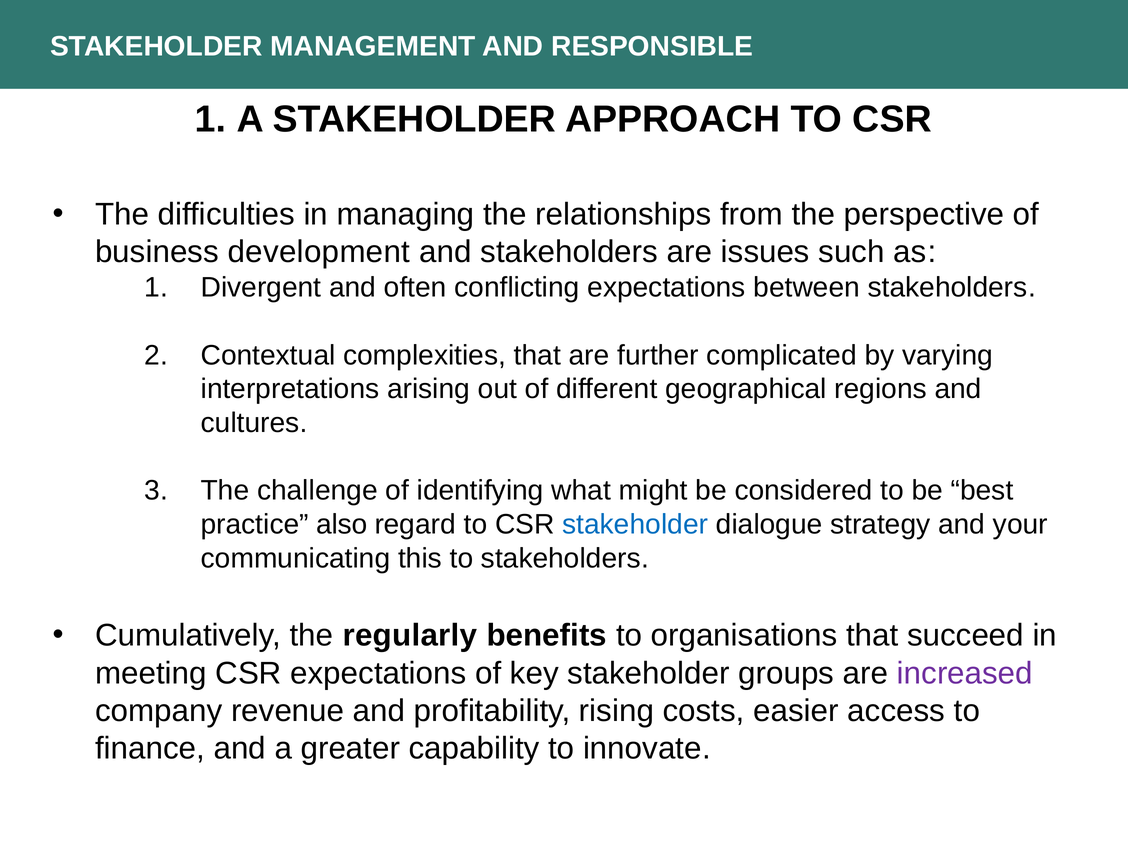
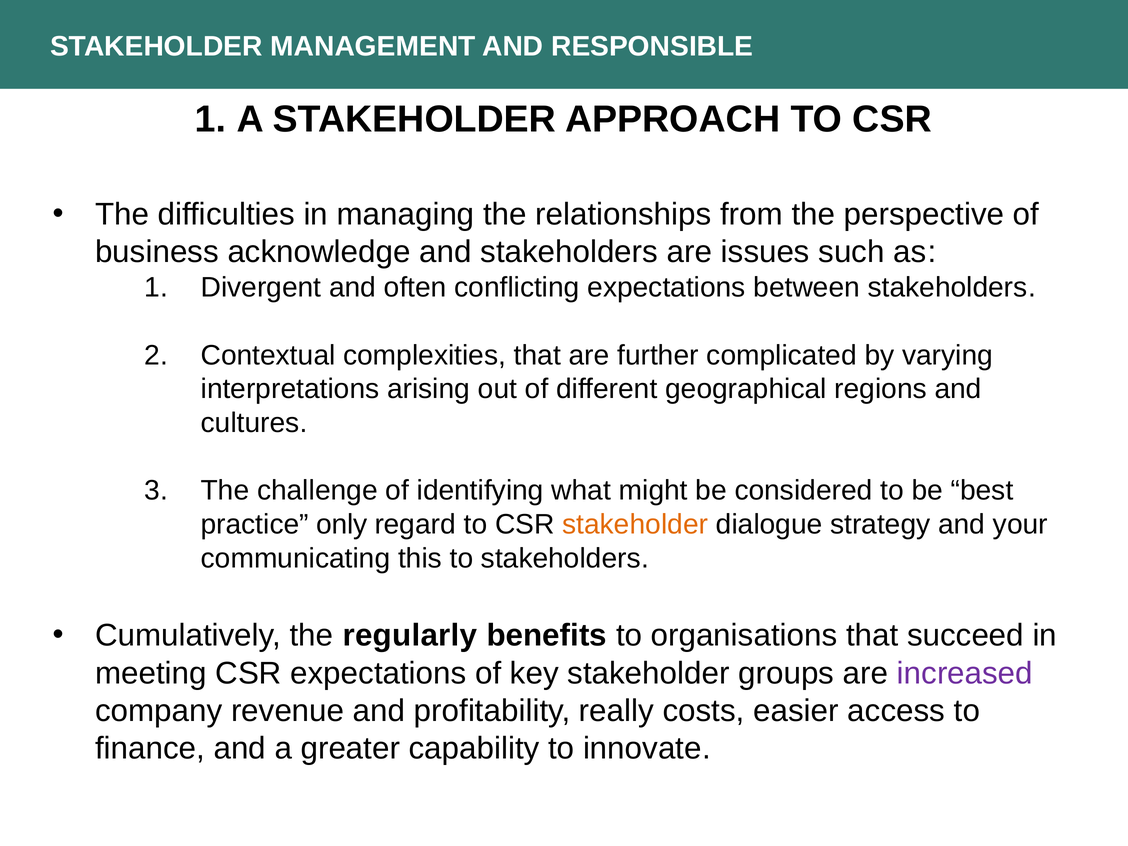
development: development -> acknowledge
also: also -> only
stakeholder at (635, 524) colour: blue -> orange
rising: rising -> really
